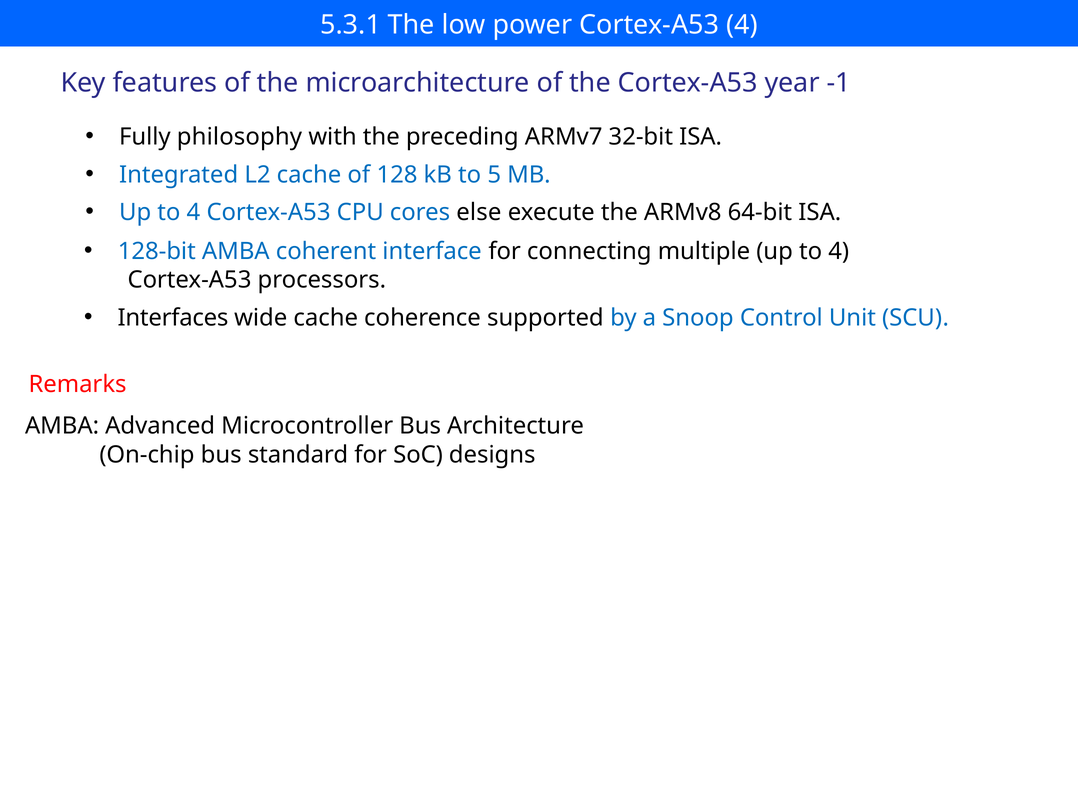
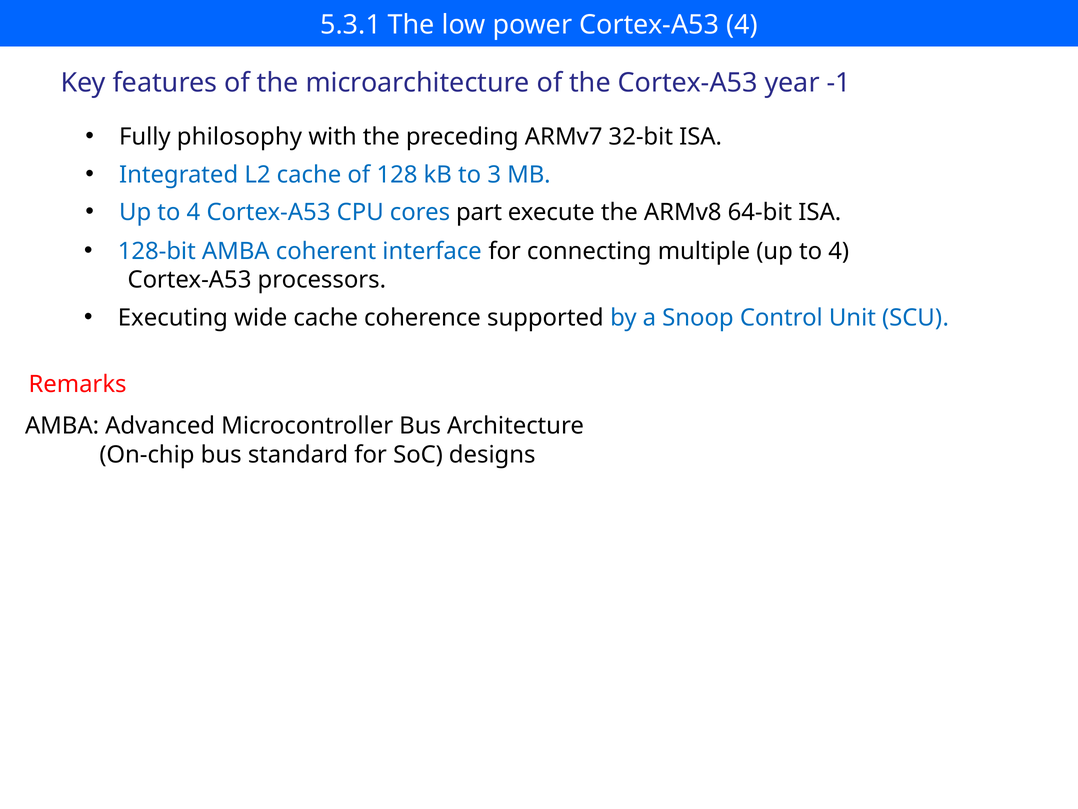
5: 5 -> 3
else: else -> part
Interfaces: Interfaces -> Executing
